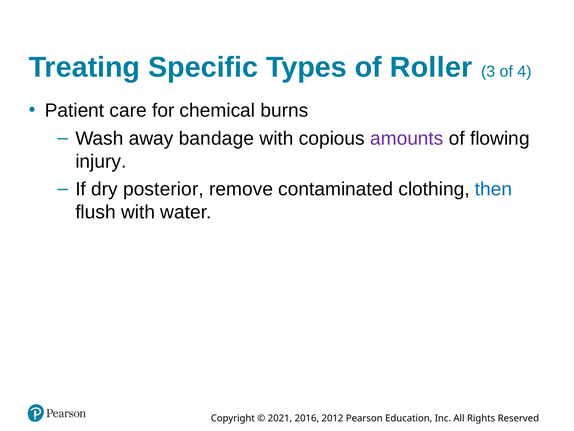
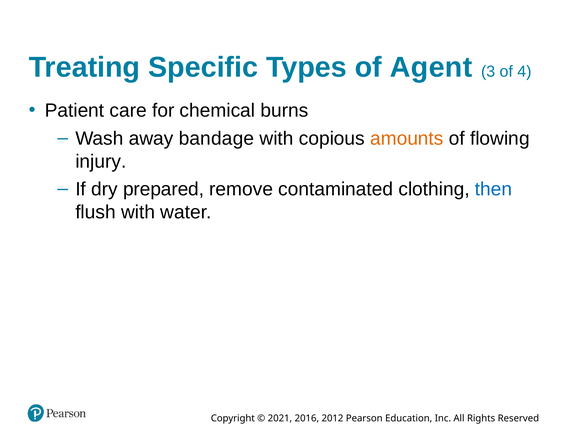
Roller: Roller -> Agent
amounts colour: purple -> orange
posterior: posterior -> prepared
